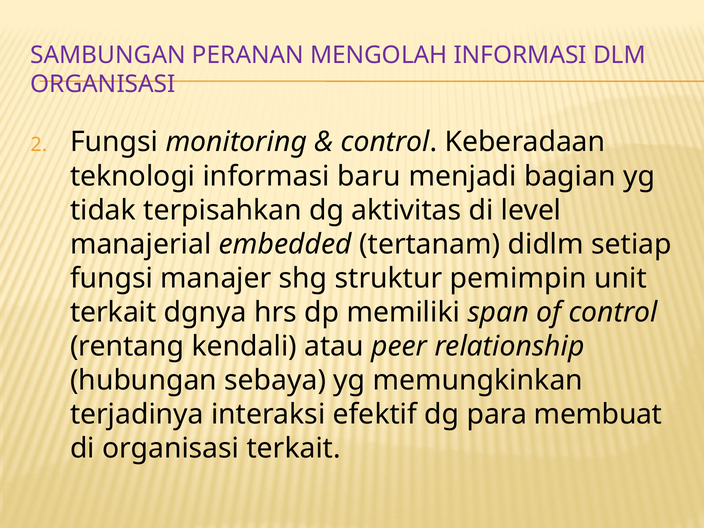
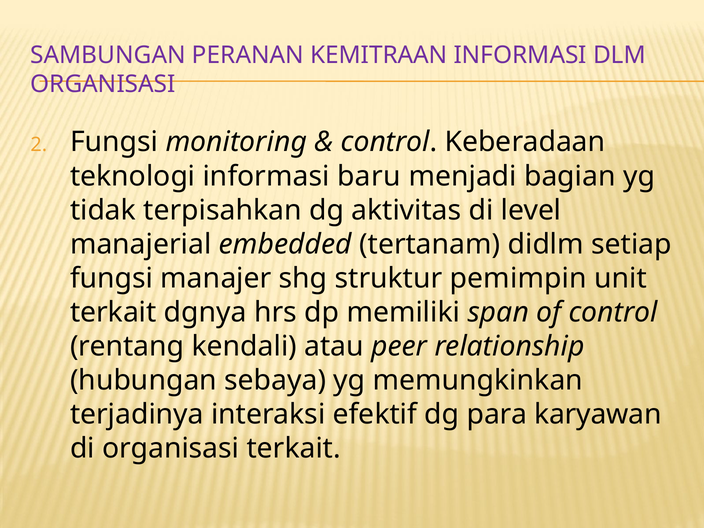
MENGOLAH: MENGOLAH -> KEMITRAAN
membuat: membuat -> karyawan
